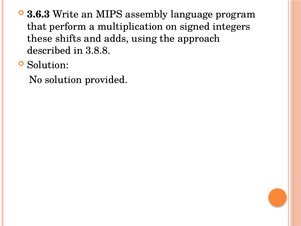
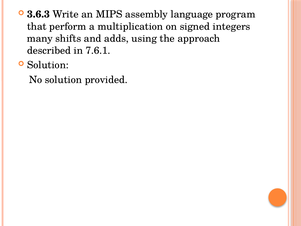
these: these -> many
3.8.8: 3.8.8 -> 7.6.1
